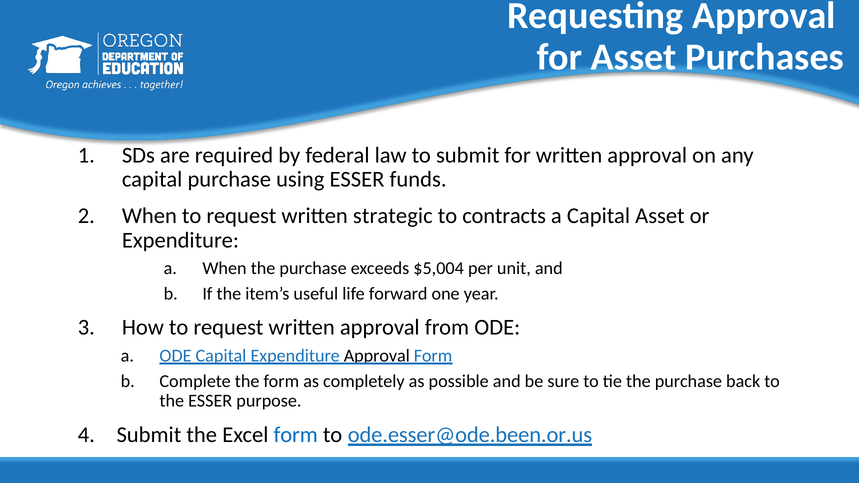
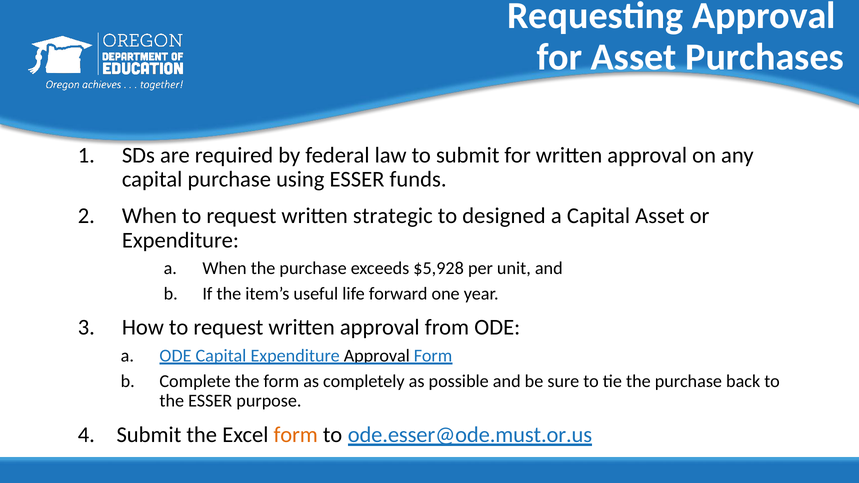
contracts: contracts -> designed
$5,004: $5,004 -> $5,928
form at (296, 435) colour: blue -> orange
ode.esser@ode.been.or.us: ode.esser@ode.been.or.us -> ode.esser@ode.must.or.us
